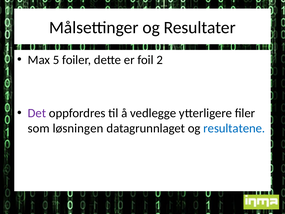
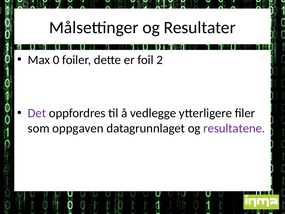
5: 5 -> 0
løsningen: løsningen -> oppgaven
resultatene colour: blue -> purple
